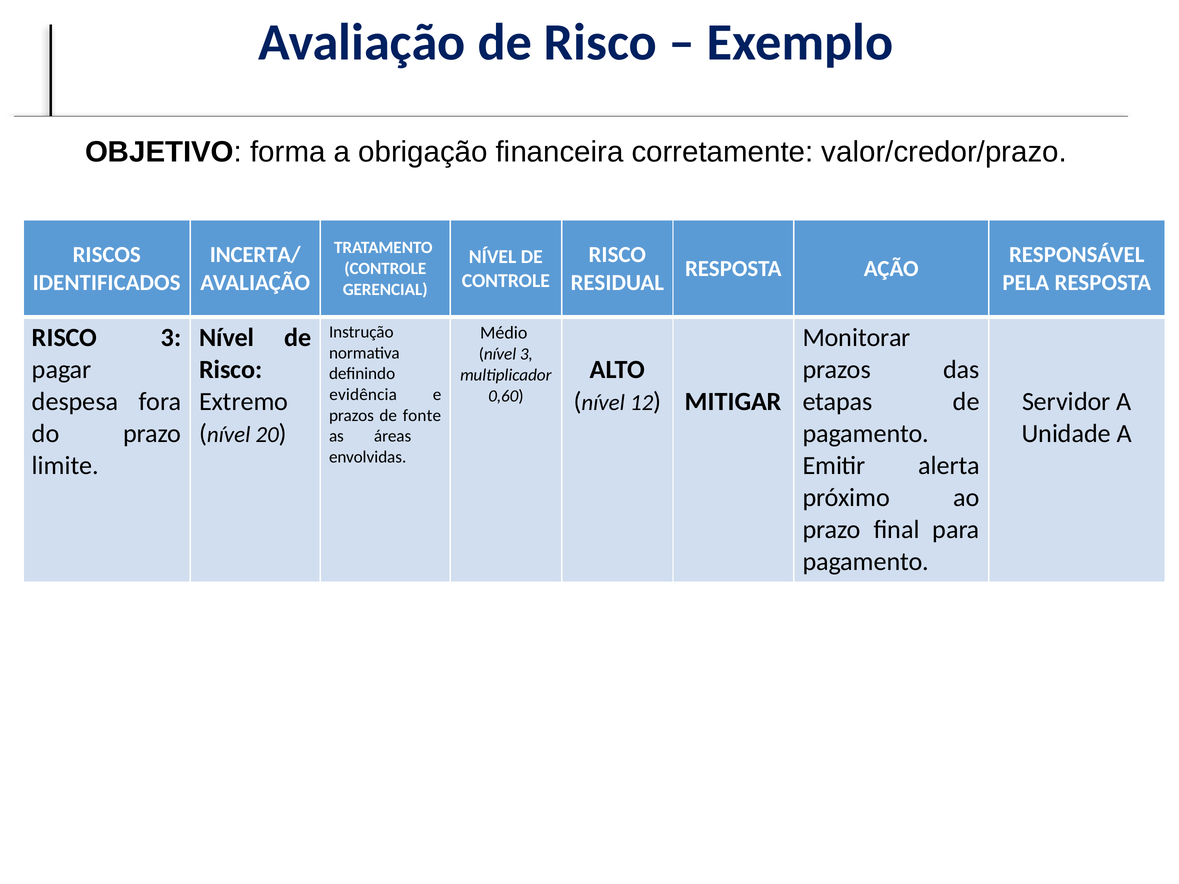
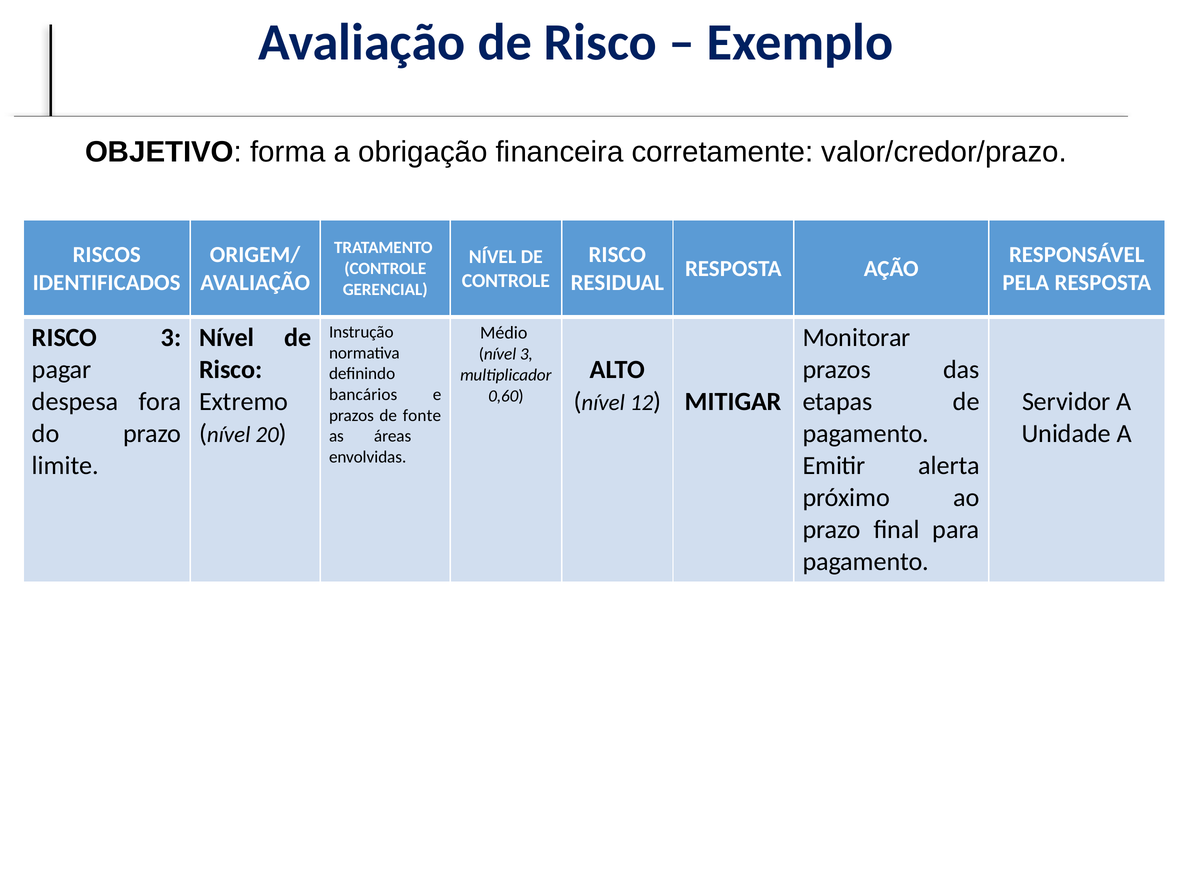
INCERTA/: INCERTA/ -> ORIGEM/
evidência: evidência -> bancários
